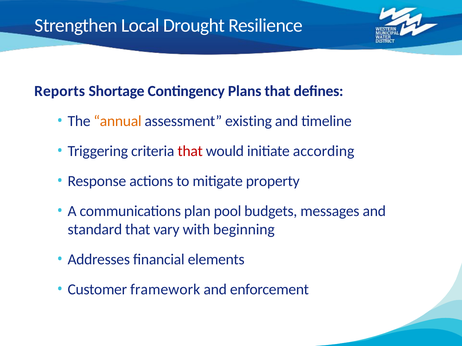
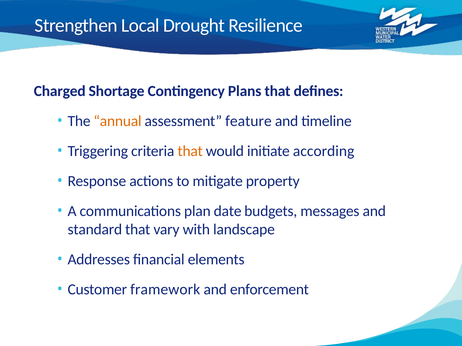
Reports: Reports -> Charged
existing: existing -> feature
that at (190, 151) colour: red -> orange
pool: pool -> date
beginning: beginning -> landscape
